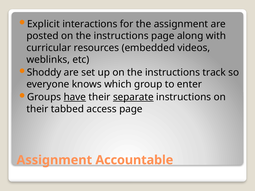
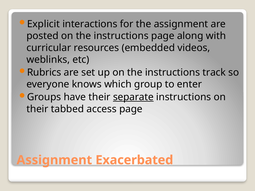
Shoddy: Shoddy -> Rubrics
have underline: present -> none
Accountable: Accountable -> Exacerbated
